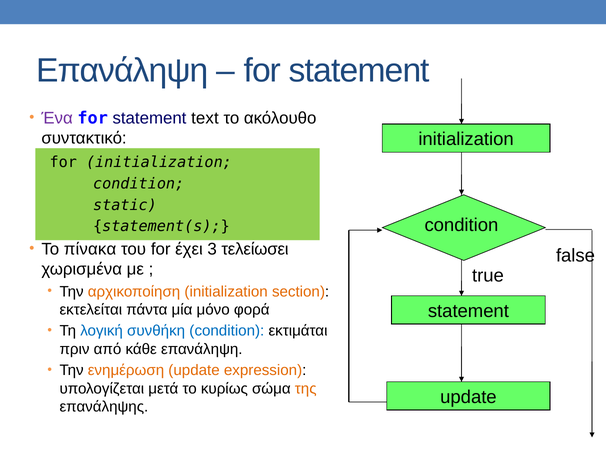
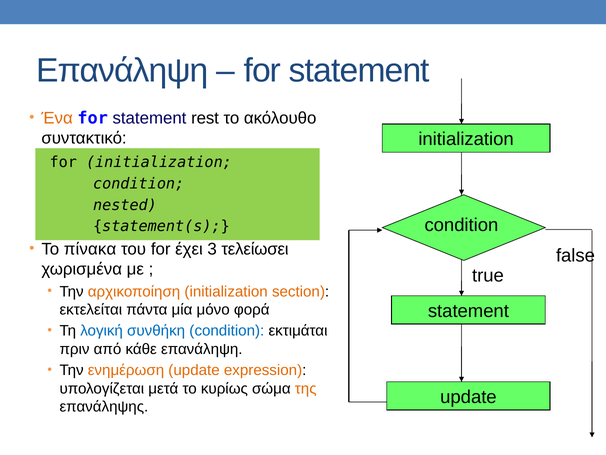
Ένα colour: purple -> orange
text: text -> rest
static: static -> nested
